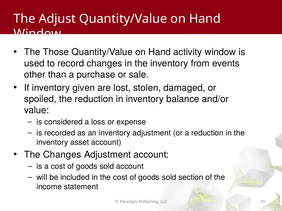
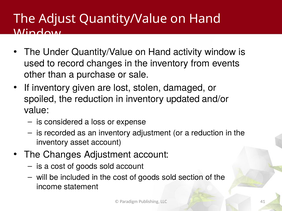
Those: Those -> Under
balance: balance -> updated
